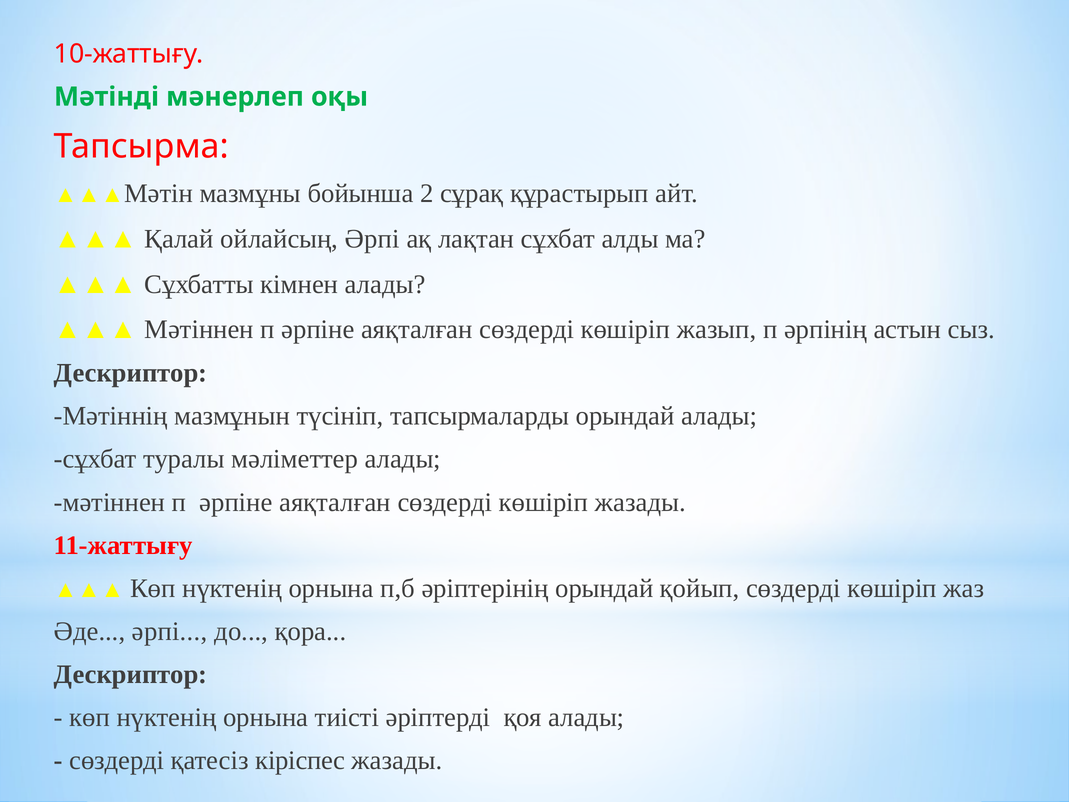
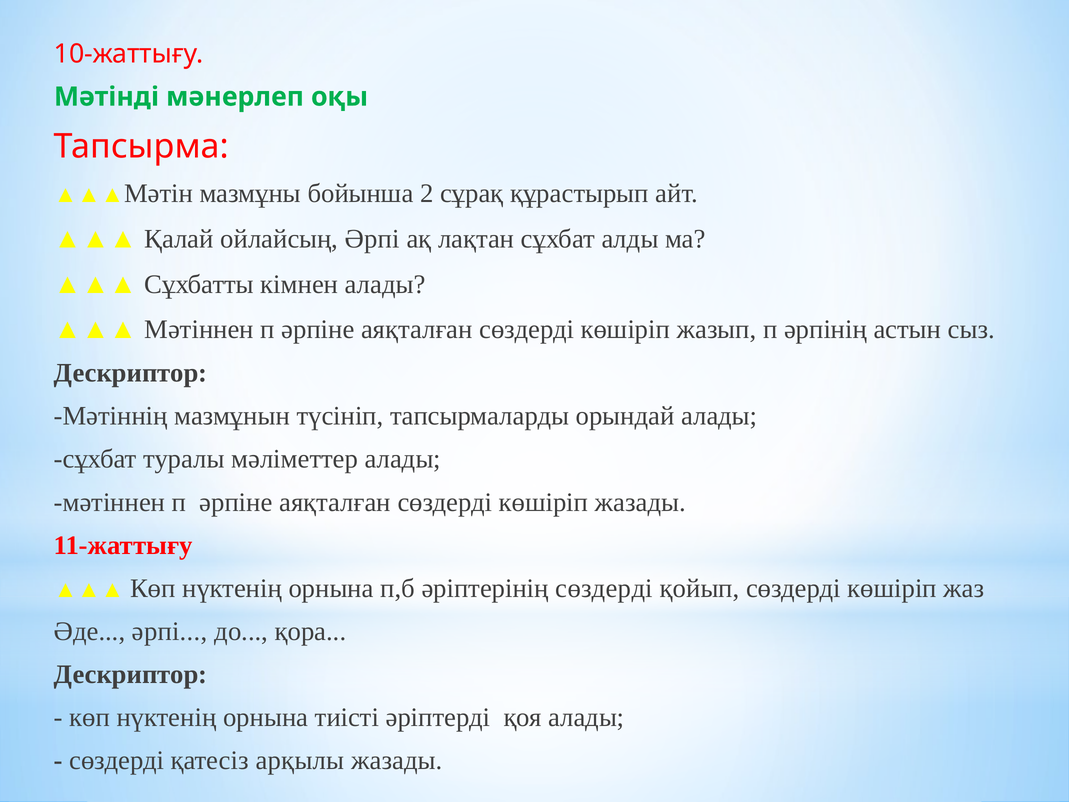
әріптерінің орындай: орындай -> сөздерді
кіріспес: кіріспес -> арқылы
